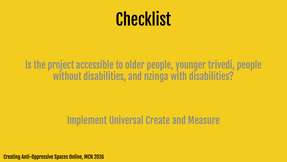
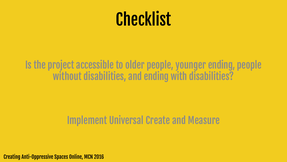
younger trivedi: trivedi -> ending
and nzinga: nzinga -> ending
